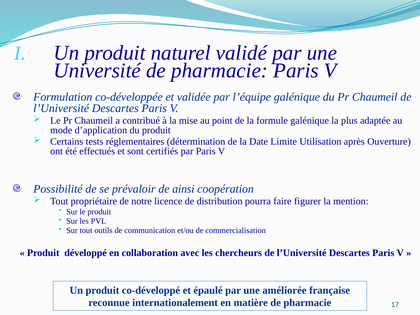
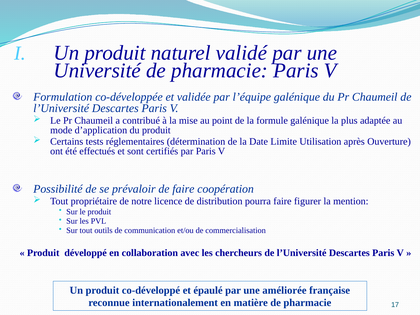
de ainsi: ainsi -> faire
